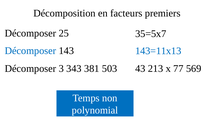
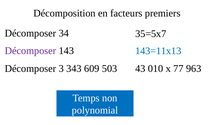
25: 25 -> 34
Décomposer at (30, 51) colour: blue -> purple
381: 381 -> 609
213: 213 -> 010
569: 569 -> 963
